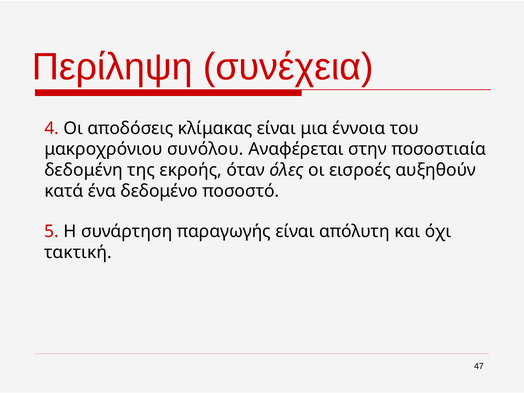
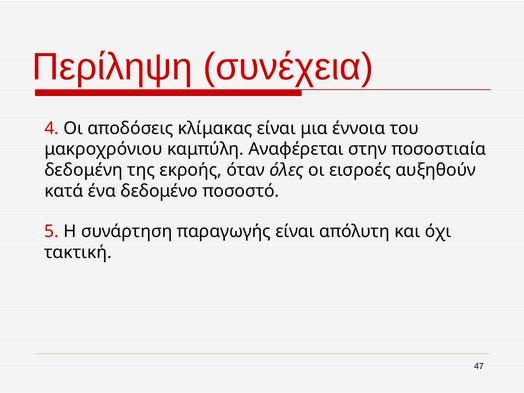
συνόλου: συνόλου -> καμπύλη
